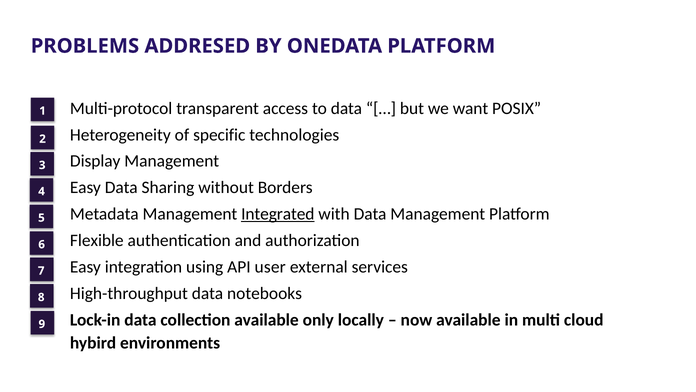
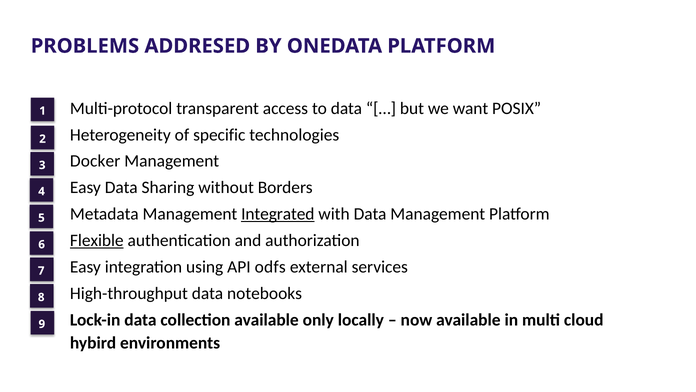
Display: Display -> Docker
Flexible underline: none -> present
user: user -> odfs
